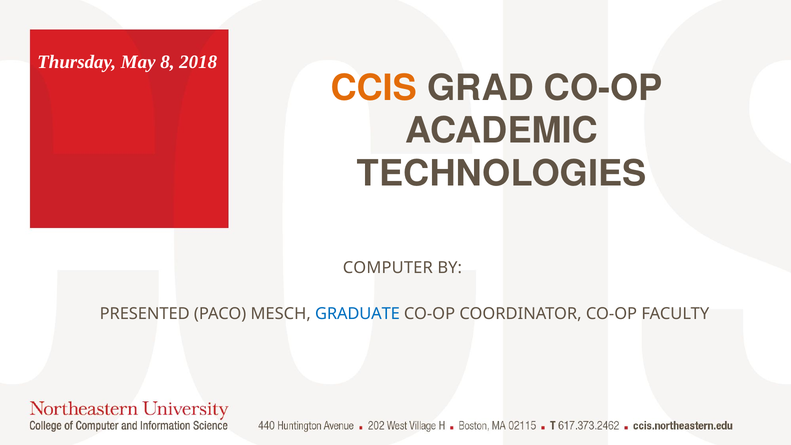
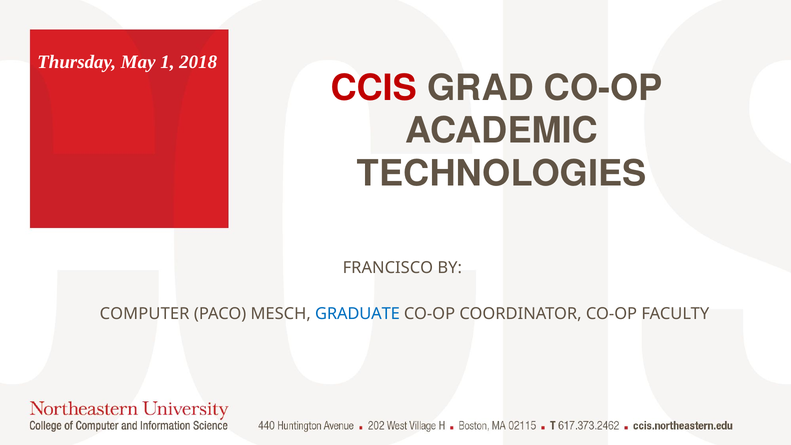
8: 8 -> 1
CCIS colour: orange -> red
COMPUTER: COMPUTER -> FRANCISCO
PRESENTED: PRESENTED -> COMPUTER
